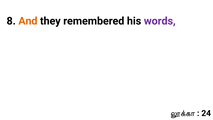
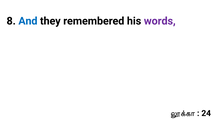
And colour: orange -> blue
